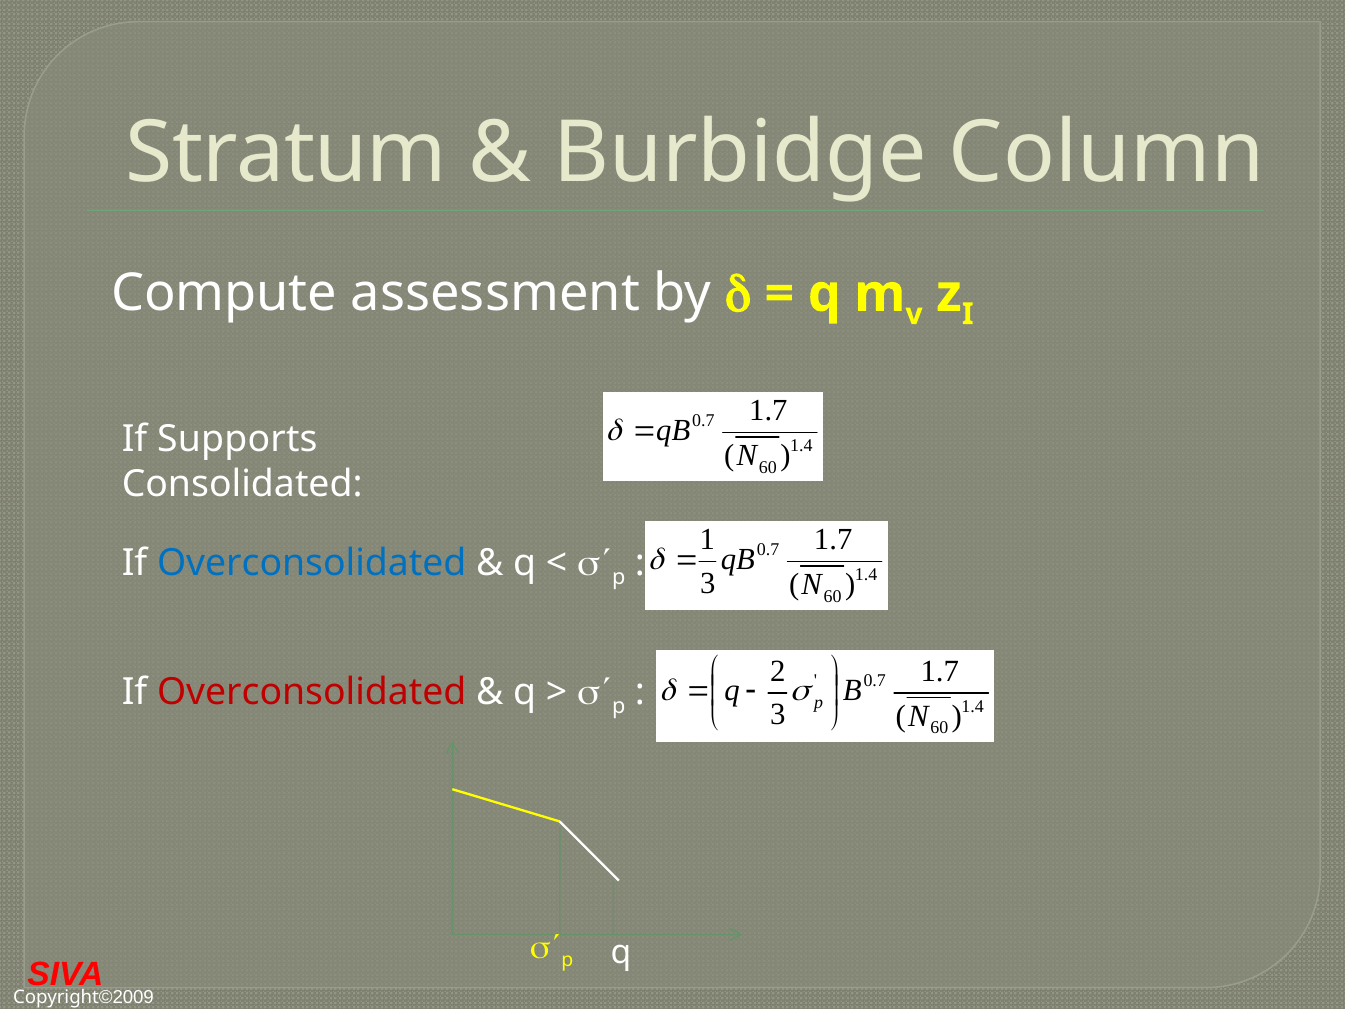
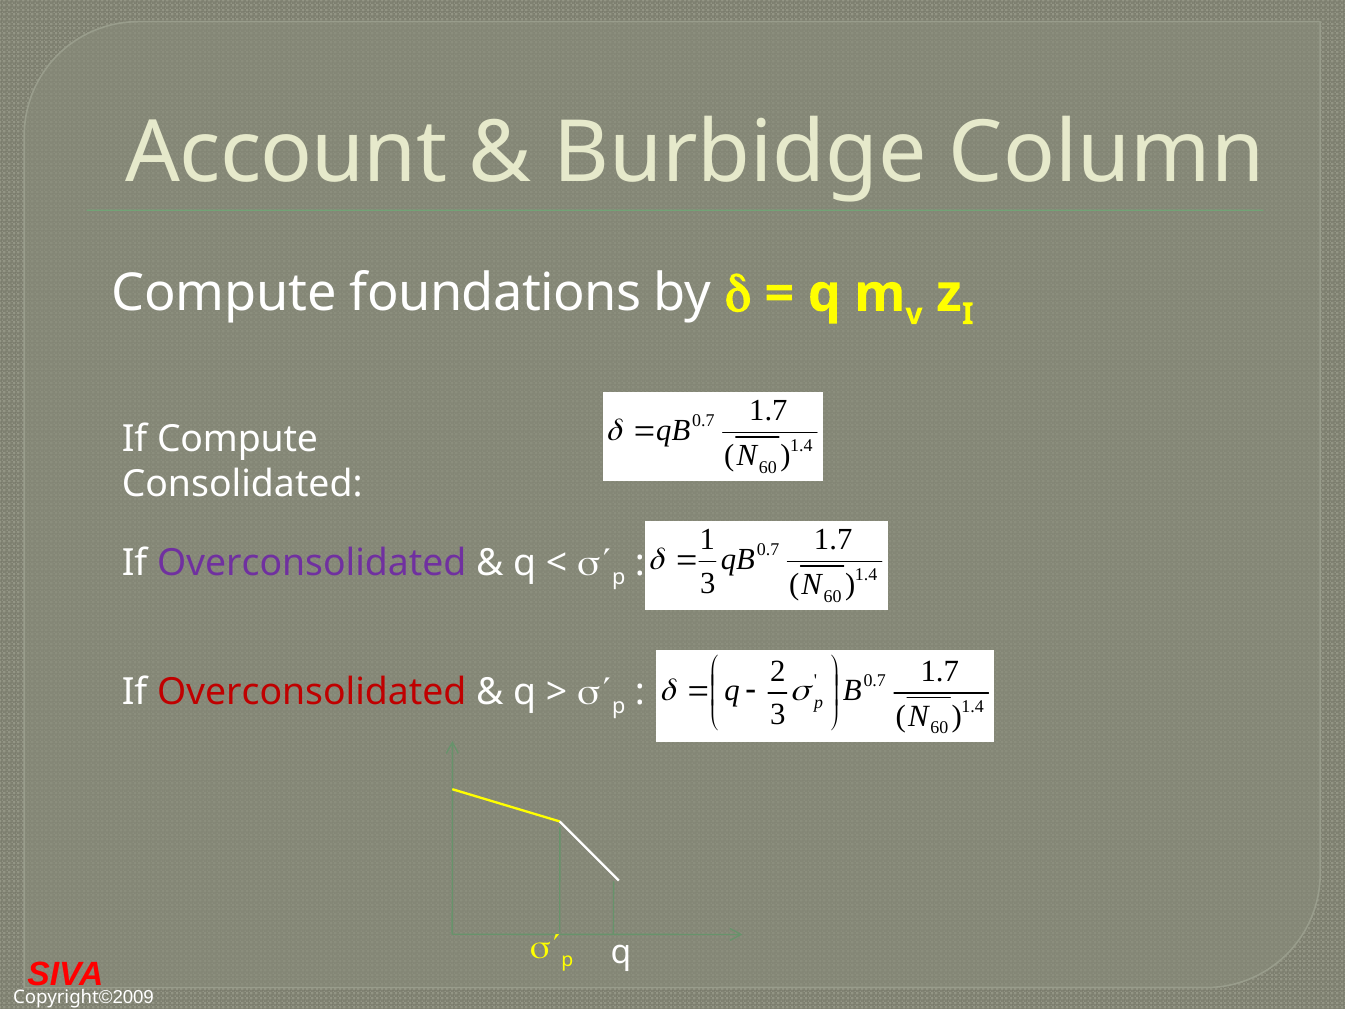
Stratum: Stratum -> Account
assessment: assessment -> foundations
If Supports: Supports -> Compute
Overconsolidated at (312, 563) colour: blue -> purple
